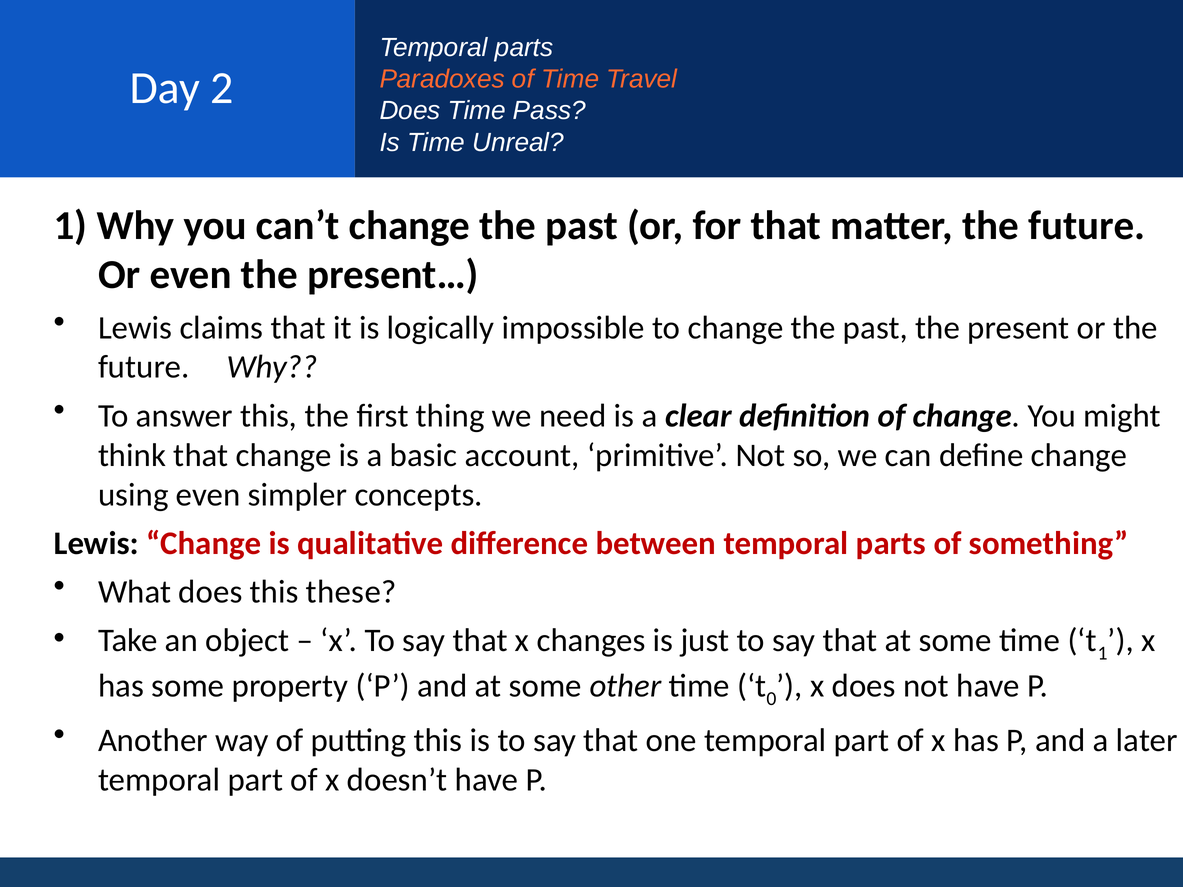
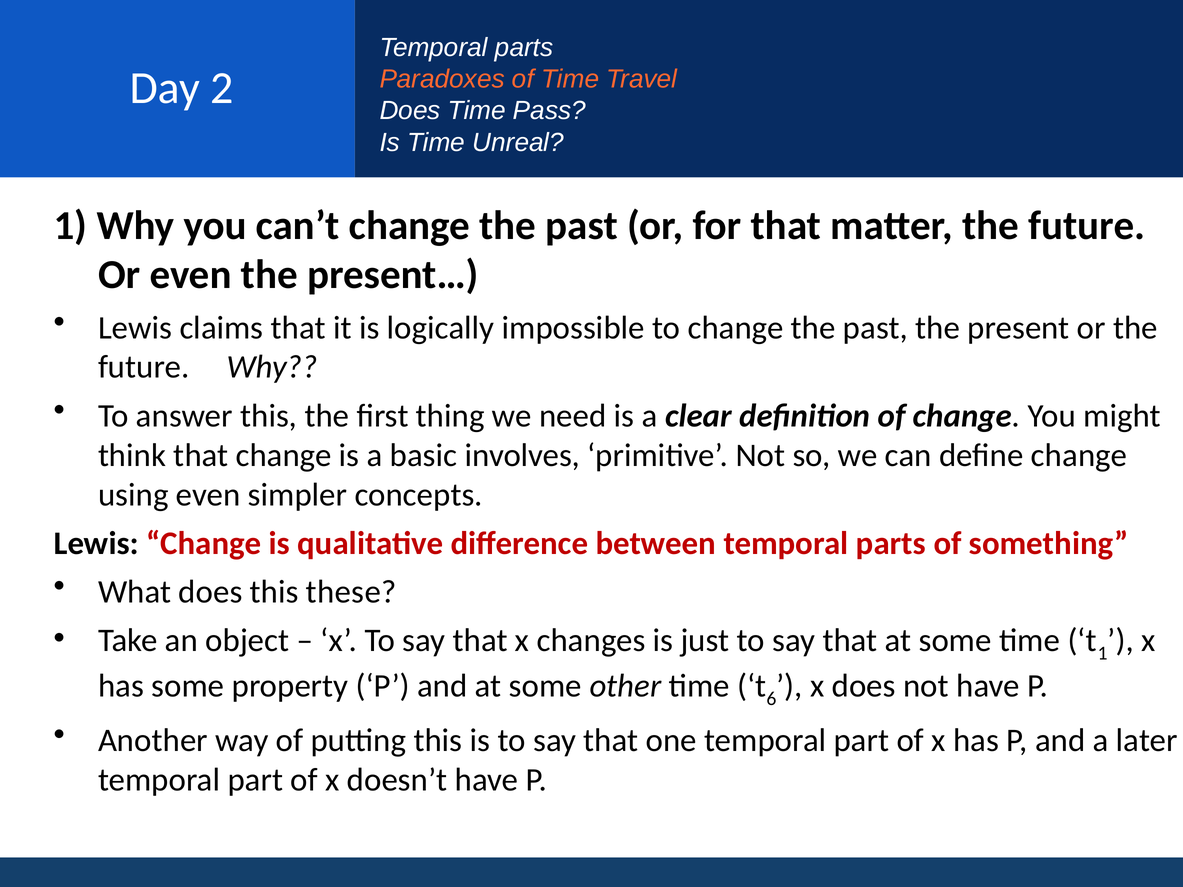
account: account -> involves
0: 0 -> 6
